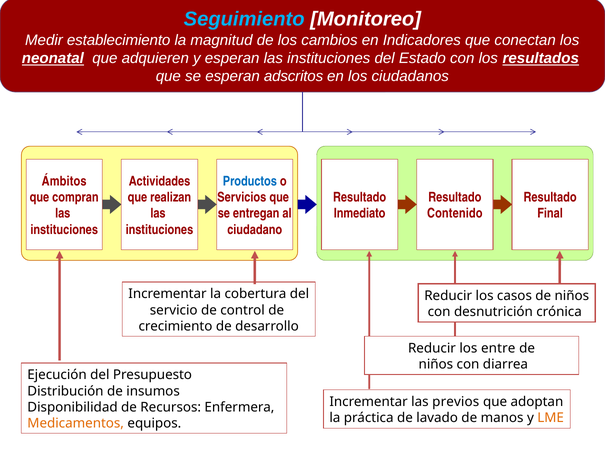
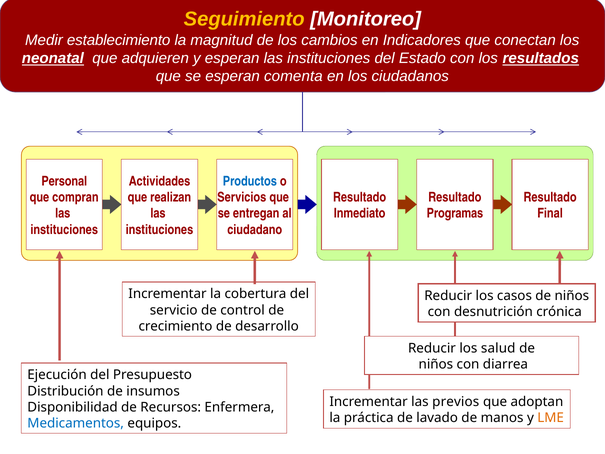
Seguimiento colour: light blue -> yellow
adscritos: adscritos -> comenta
Ámbitos: Ámbitos -> Personal
Contenido: Contenido -> Programas
entre: entre -> salud
Medicamentos colour: orange -> blue
